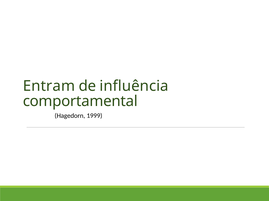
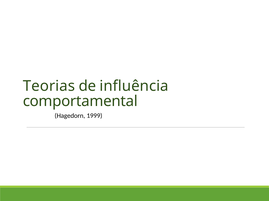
Entram: Entram -> Teorias
